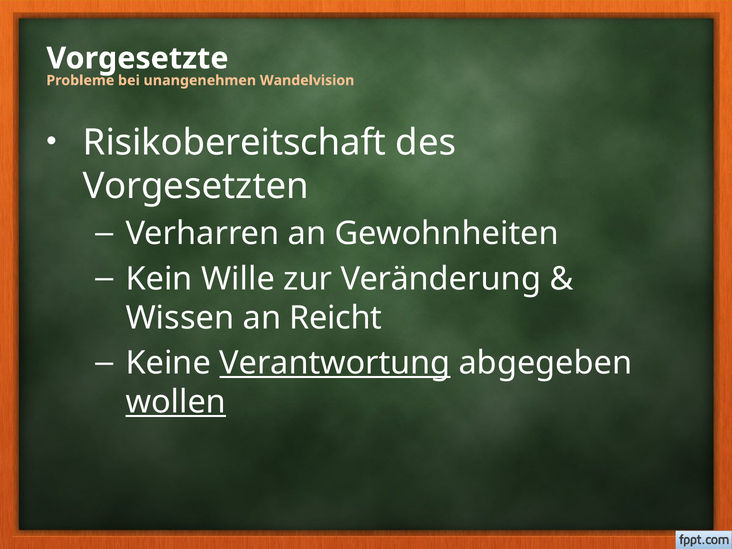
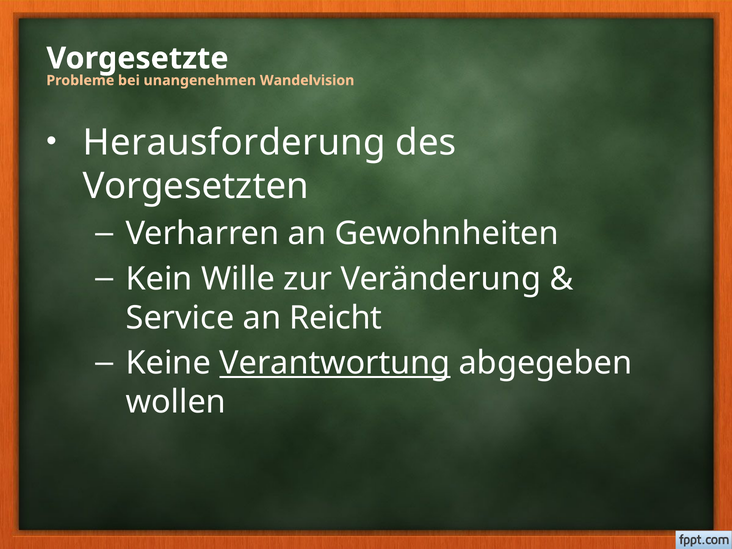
Risikobereitschaft: Risikobereitschaft -> Herausforderung
Wissen: Wissen -> Service
wollen underline: present -> none
